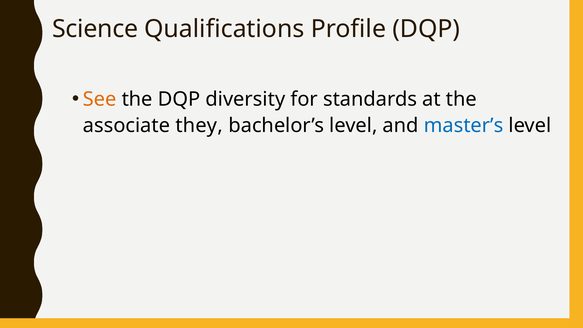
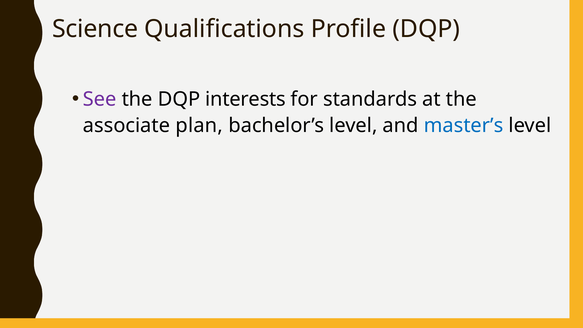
See colour: orange -> purple
diversity: diversity -> interests
they: they -> plan
